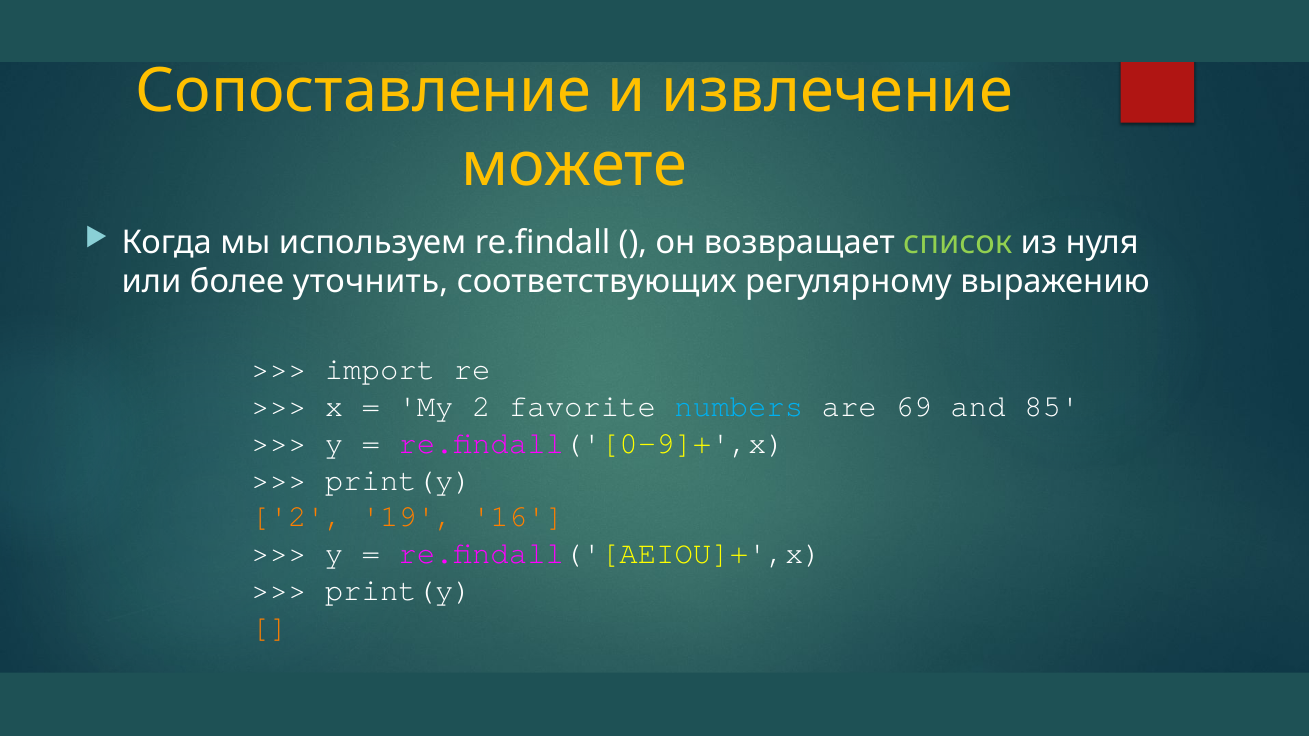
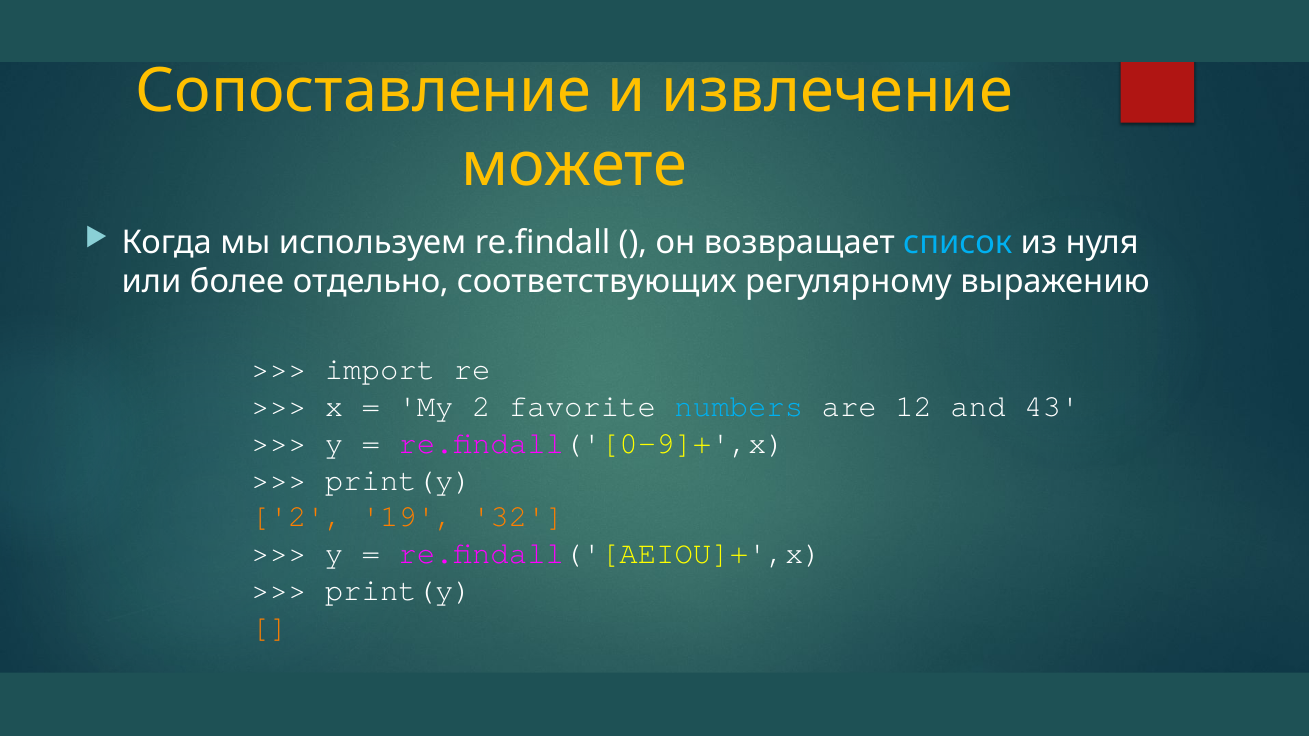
список colour: light green -> light blue
уточнить: уточнить -> отдельно
69: 69 -> 12
85: 85 -> 43
16: 16 -> 32
